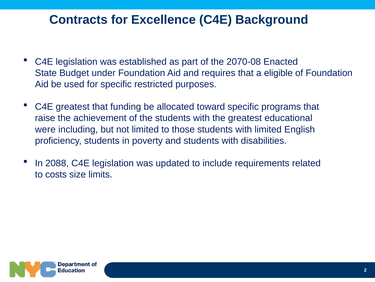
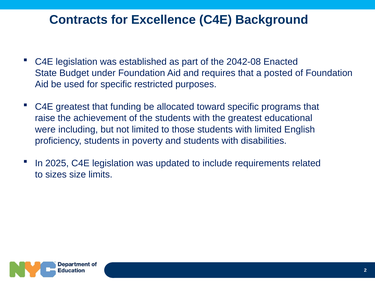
2070-08: 2070-08 -> 2042-08
eligible: eligible -> posted
2088: 2088 -> 2025
costs: costs -> sizes
